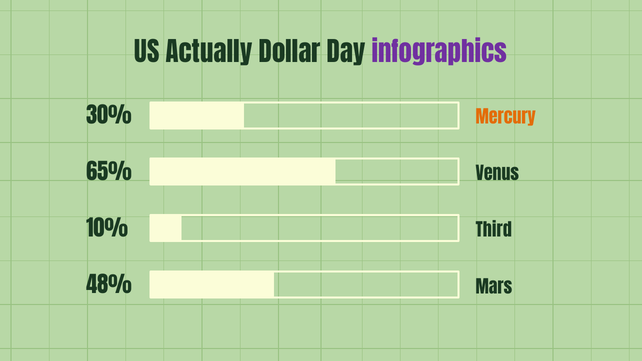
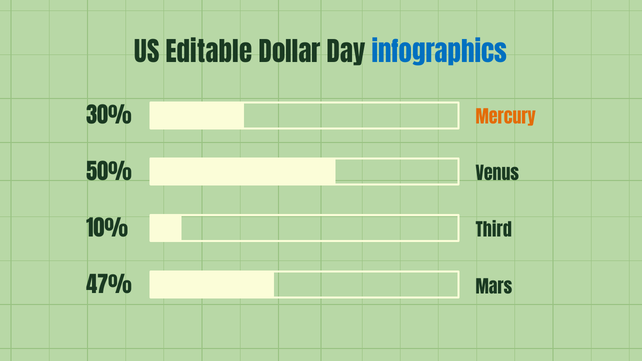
Actually: Actually -> Editable
infographics colour: purple -> blue
65%: 65% -> 50%
48%: 48% -> 47%
